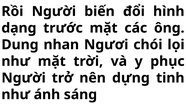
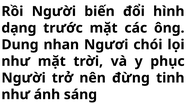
dựng: dựng -> đừng
